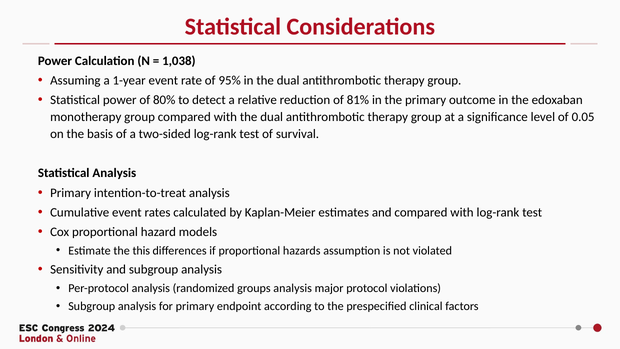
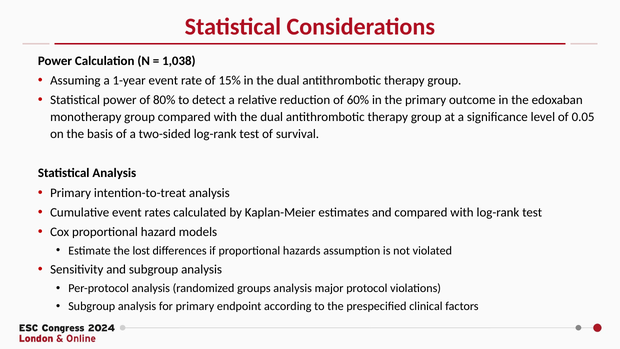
95%: 95% -> 15%
81%: 81% -> 60%
this: this -> lost
